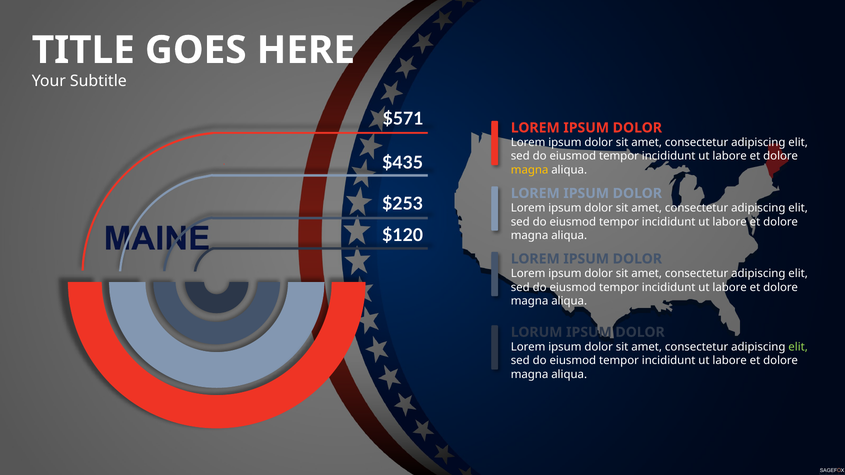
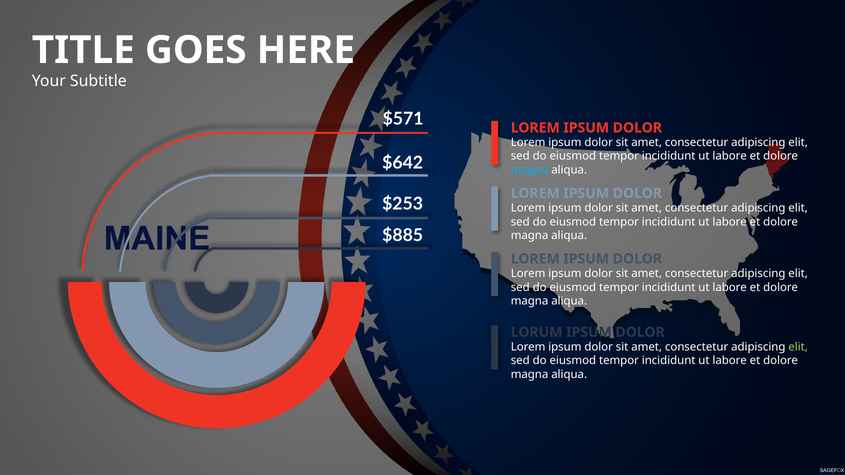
$435: $435 -> $642
magna at (530, 170) colour: yellow -> light blue
$120: $120 -> $885
